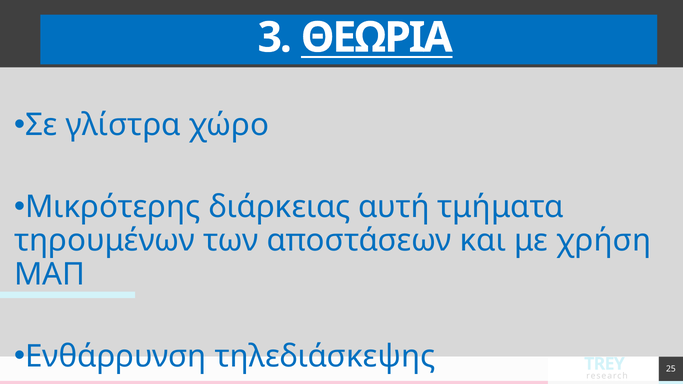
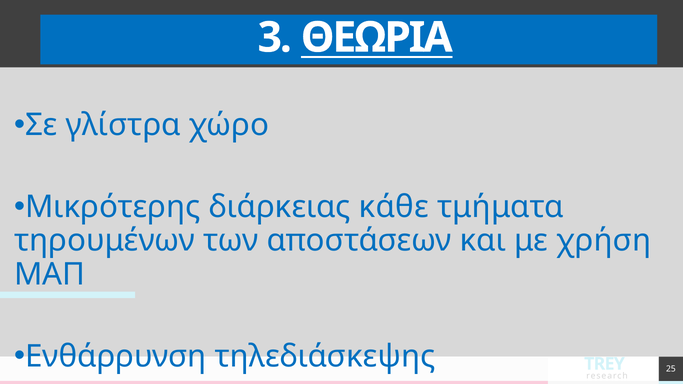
αυτή: αυτή -> κάθε
